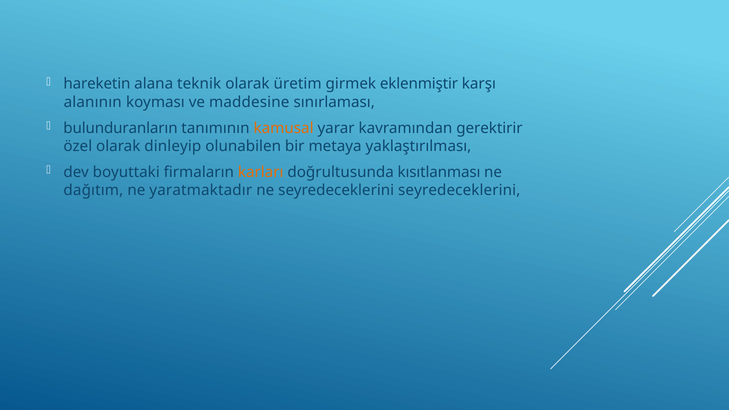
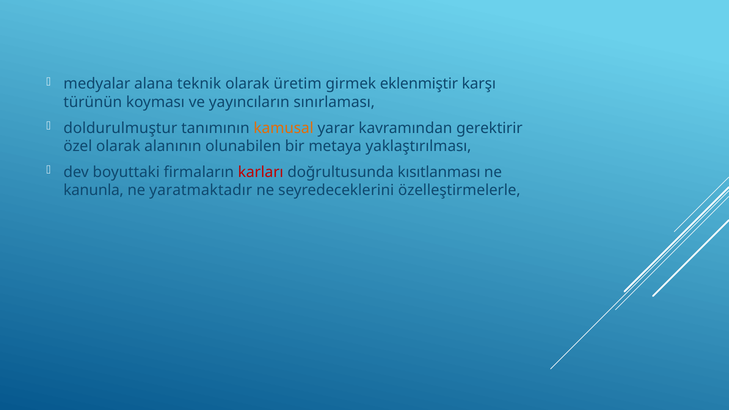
hareketin: hareketin -> medyalar
alanının: alanının -> türünün
maddesine: maddesine -> yayıncıların
bulunduranların: bulunduranların -> doldurulmuştur
dinleyip: dinleyip -> alanının
karları colour: orange -> red
dağıtım: dağıtım -> kanunla
seyredeceklerini seyredeceklerini: seyredeceklerini -> özelleştirmelerle
